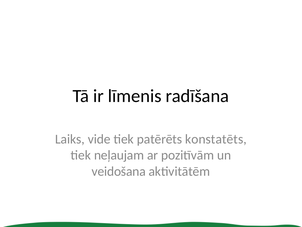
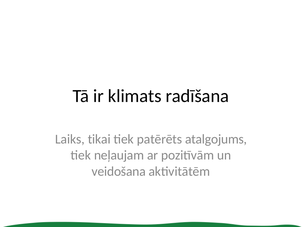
līmenis: līmenis -> klimats
vide: vide -> tikai
konstatēts: konstatēts -> atalgojums
